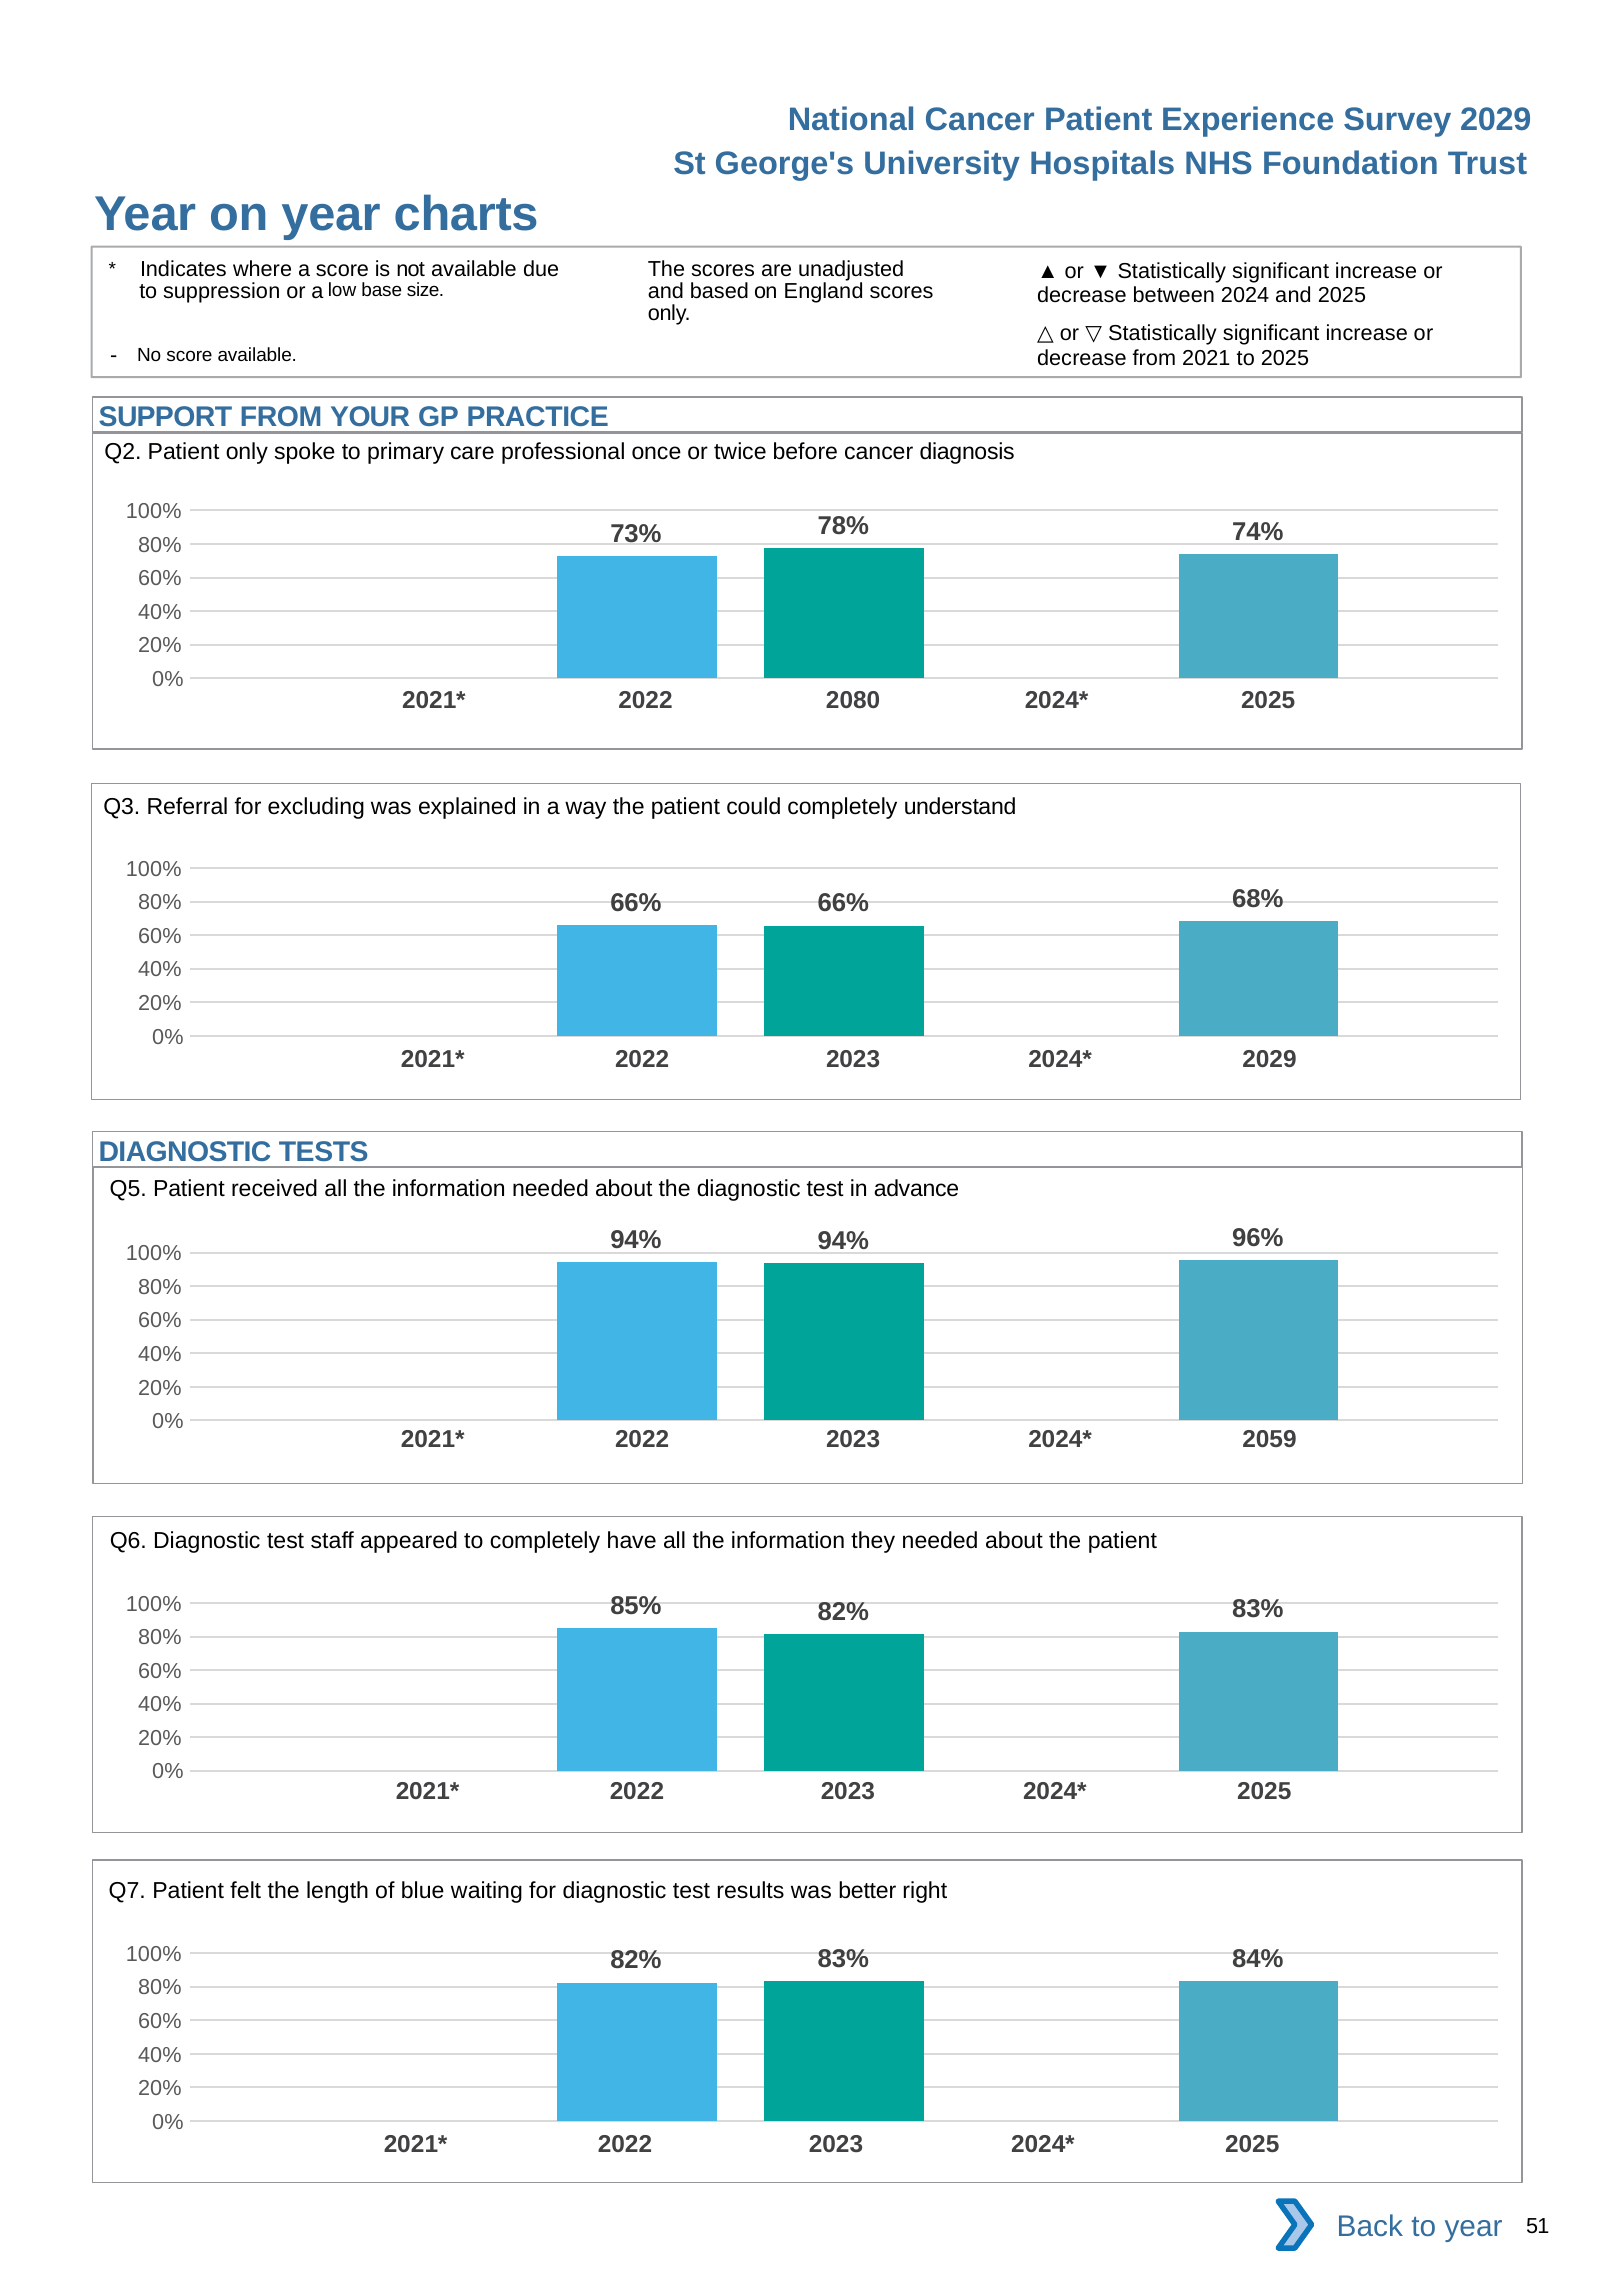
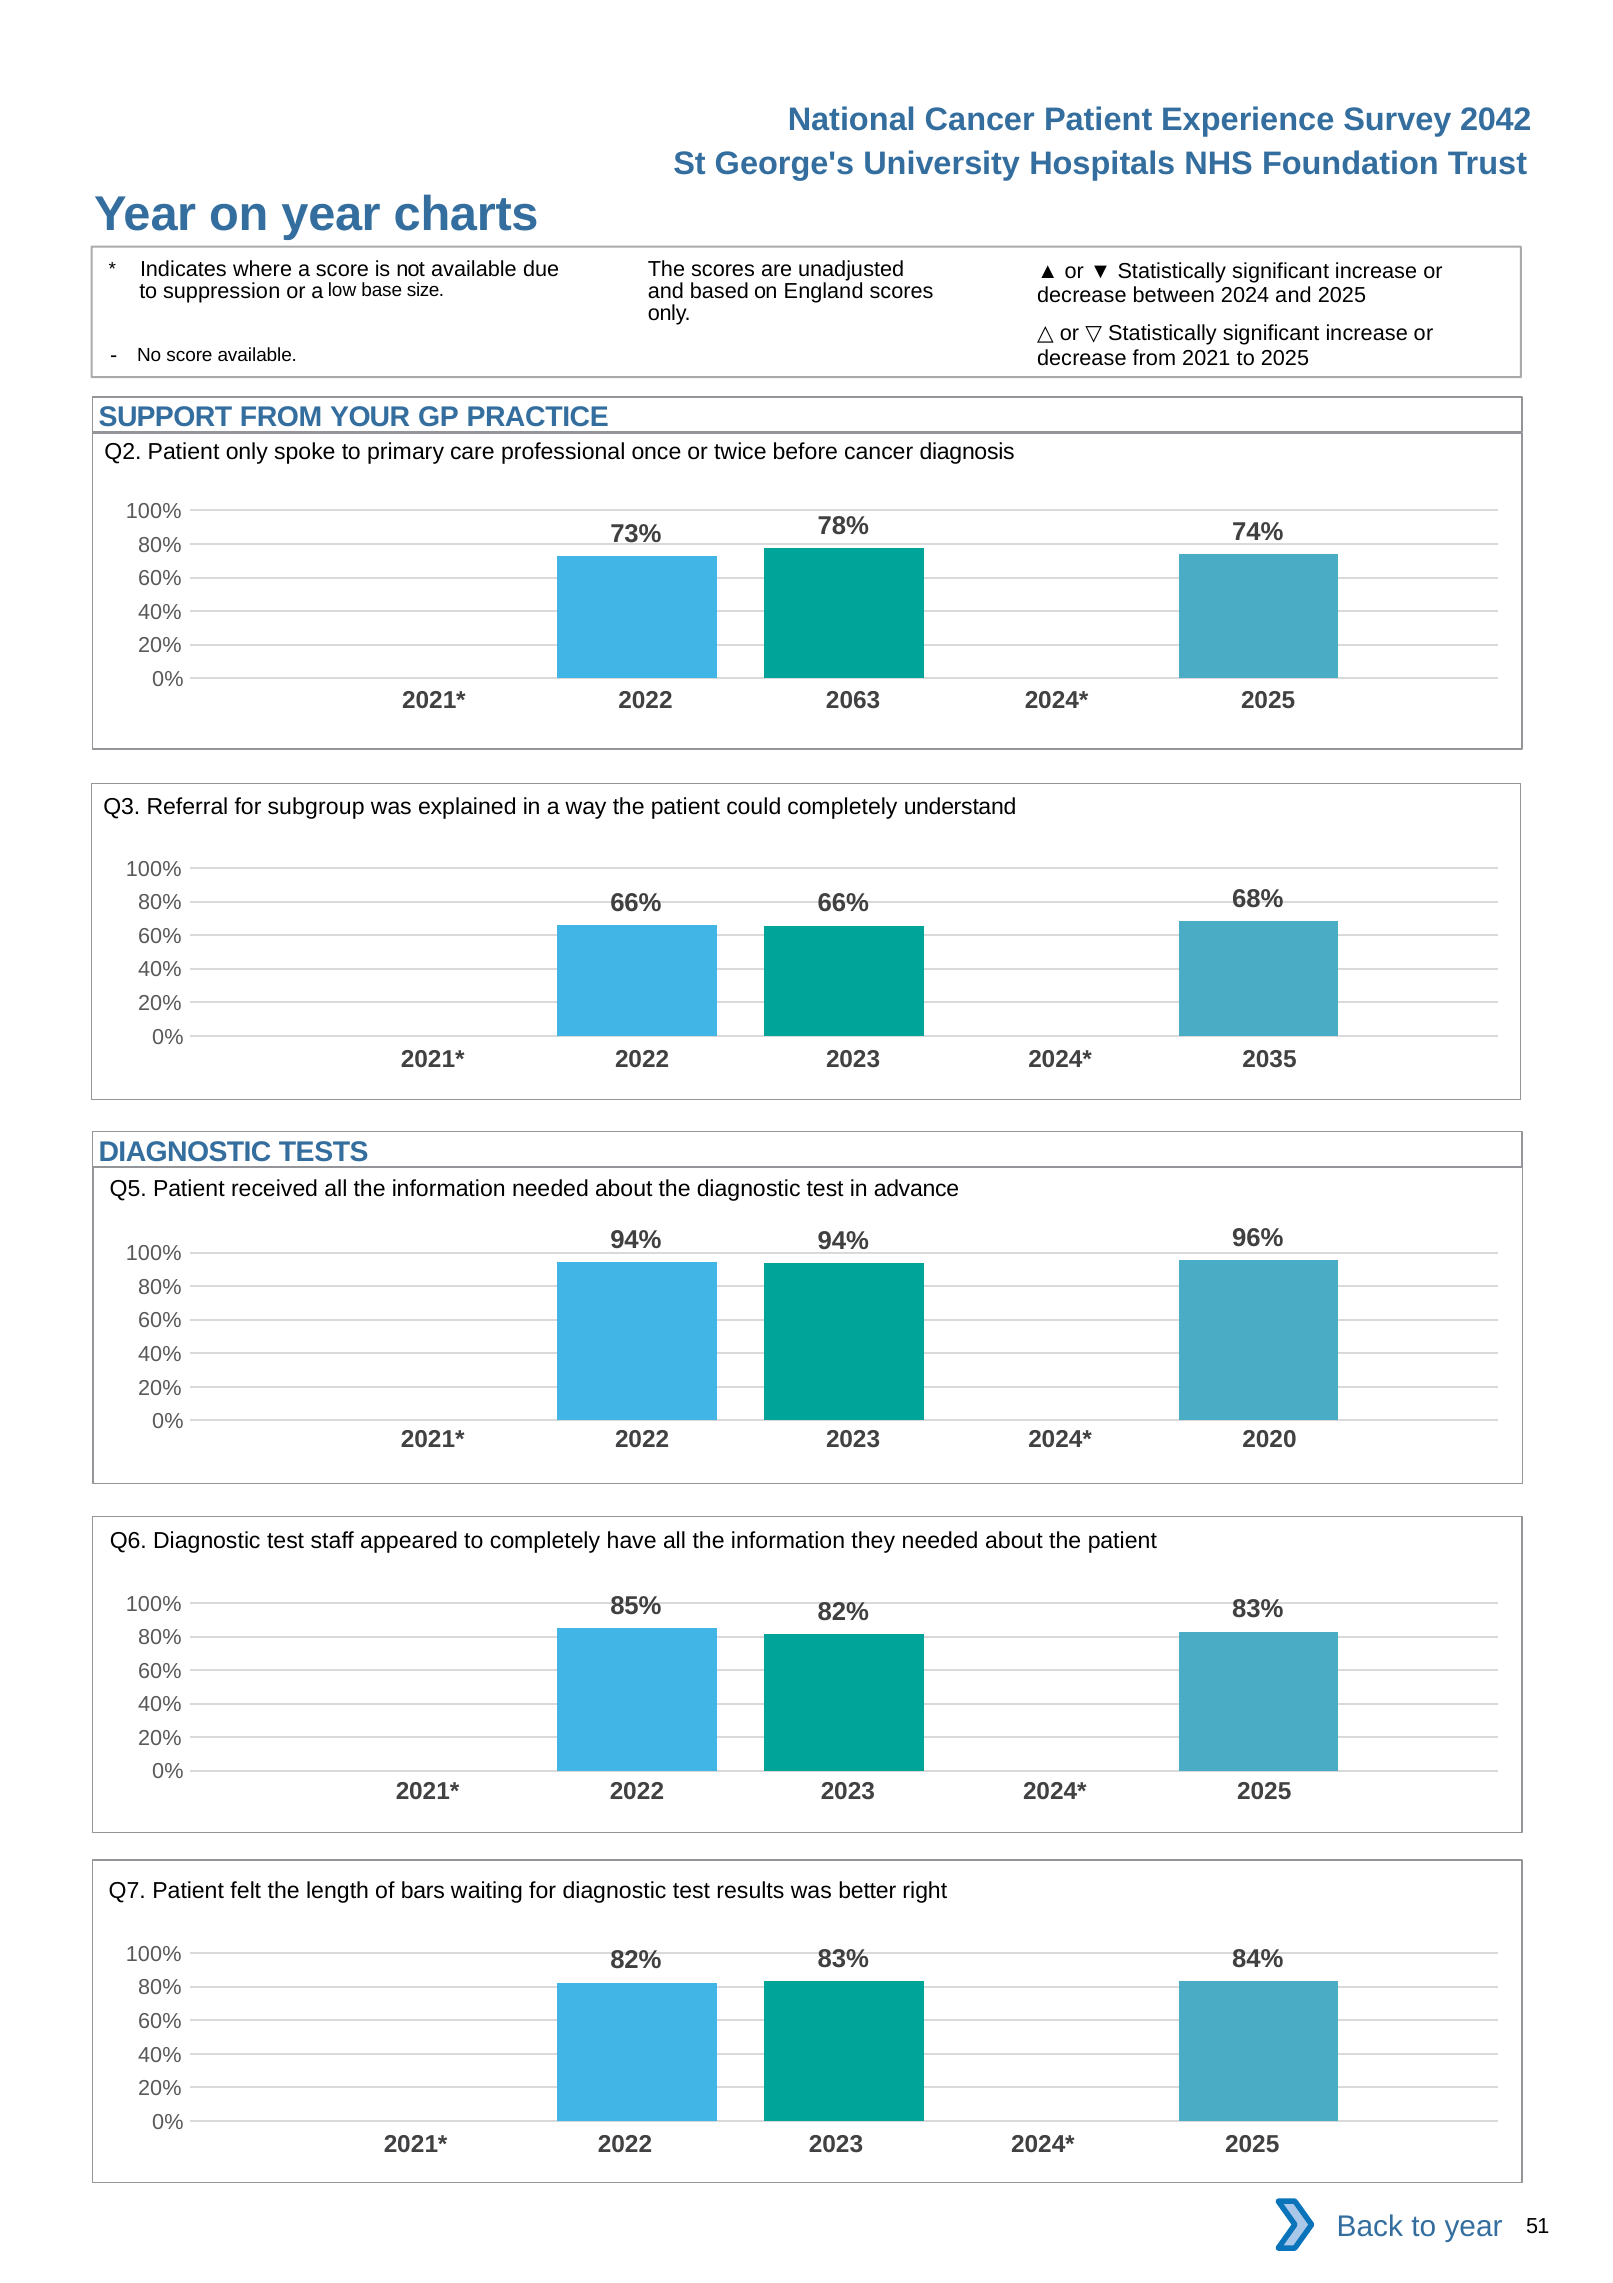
Survey 2029: 2029 -> 2042
2080: 2080 -> 2063
excluding: excluding -> subgroup
2029 at (1270, 1059): 2029 -> 2035
2059: 2059 -> 2020
blue: blue -> bars
